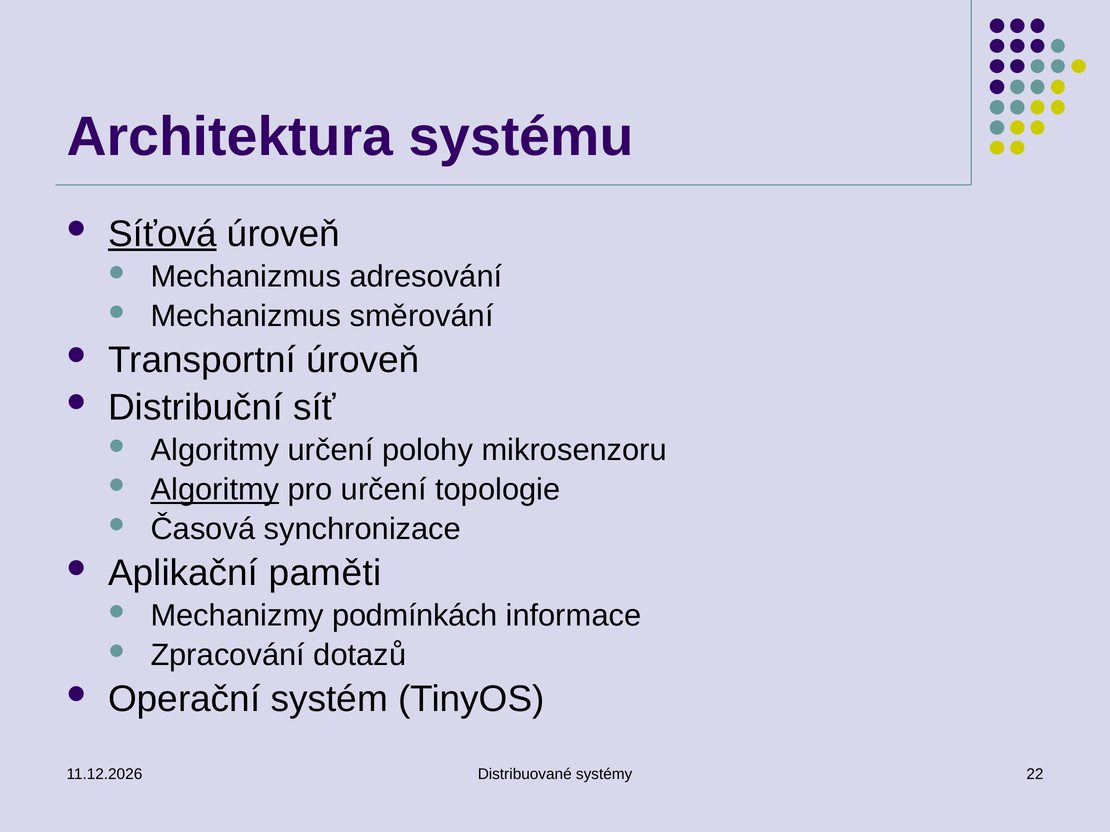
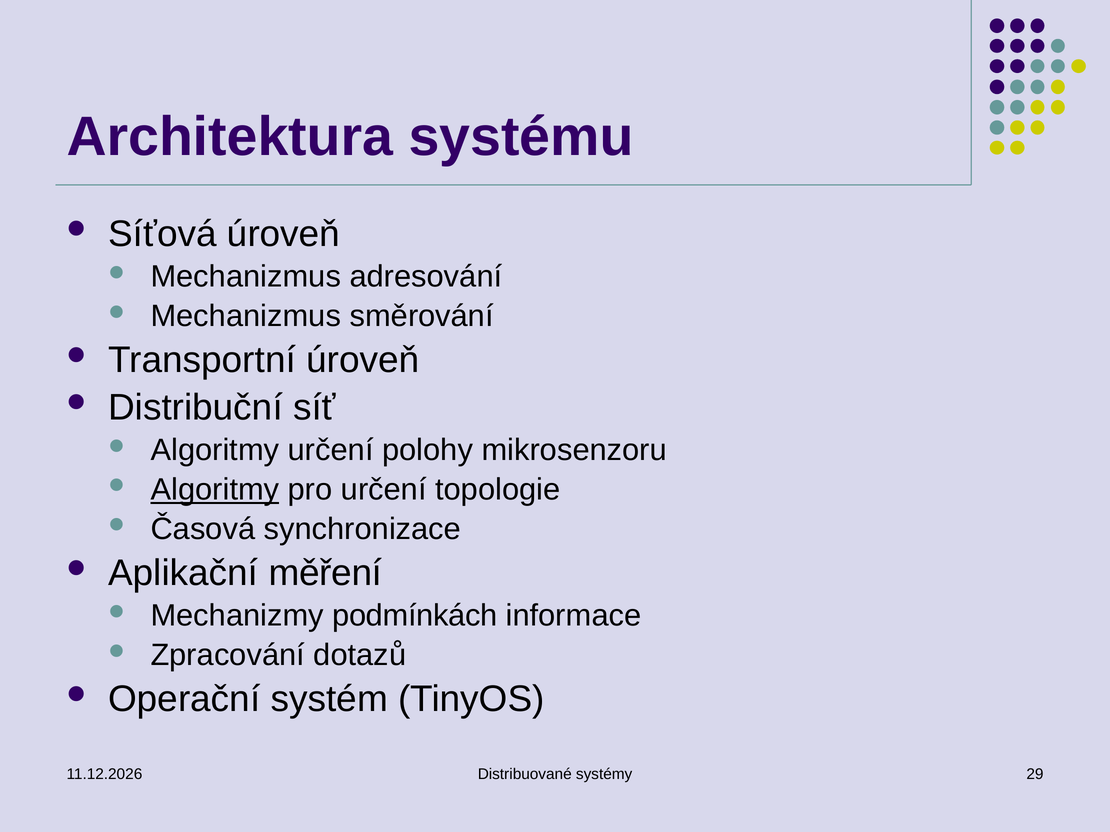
Síťová underline: present -> none
paměti: paměti -> měření
22: 22 -> 29
